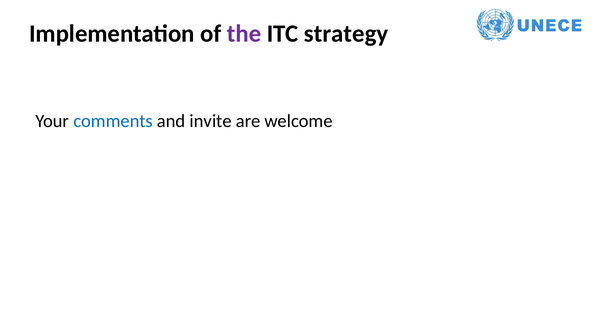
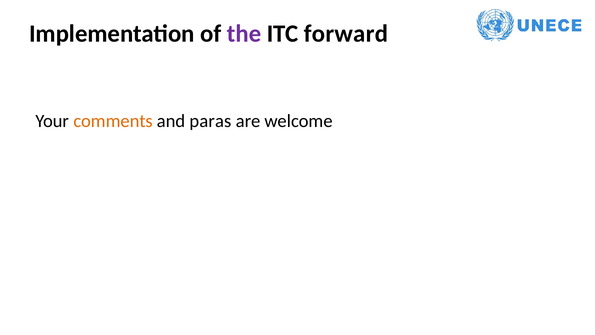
strategy: strategy -> forward
comments colour: blue -> orange
invite: invite -> paras
